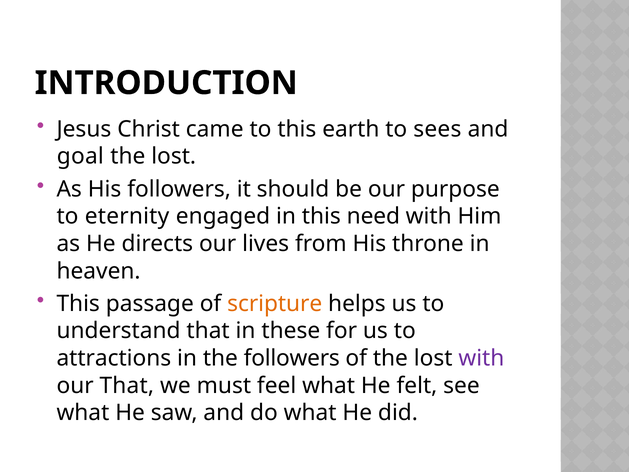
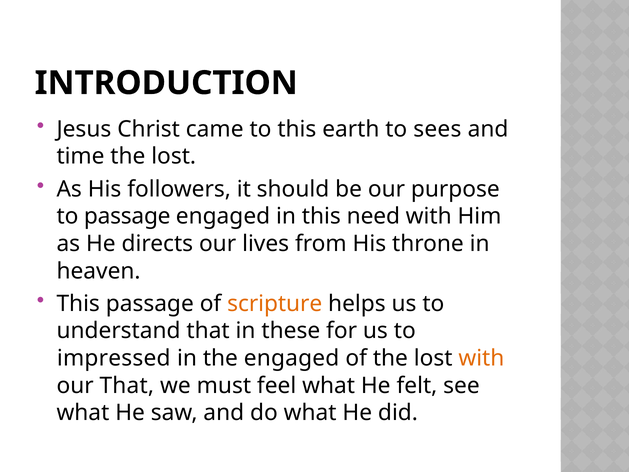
goal: goal -> time
to eternity: eternity -> passage
attractions: attractions -> impressed
the followers: followers -> engaged
with at (481, 358) colour: purple -> orange
